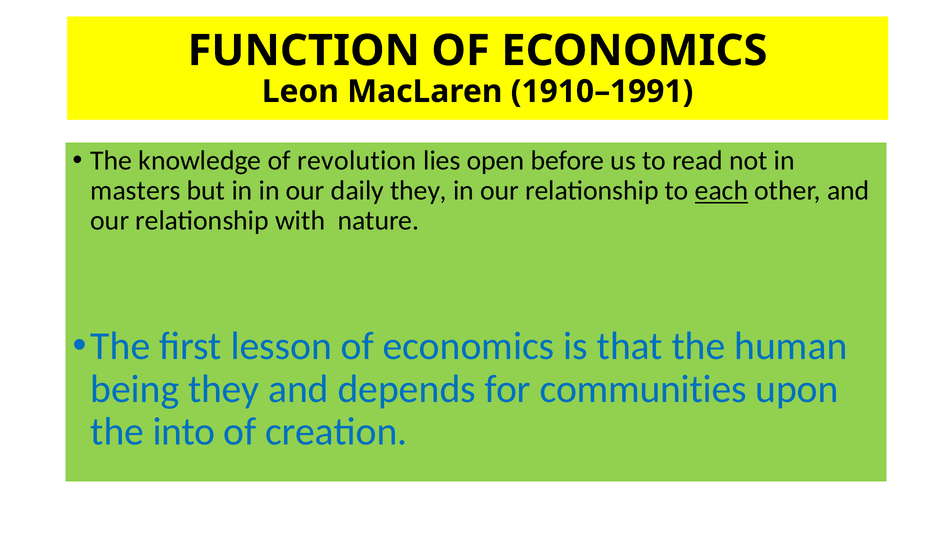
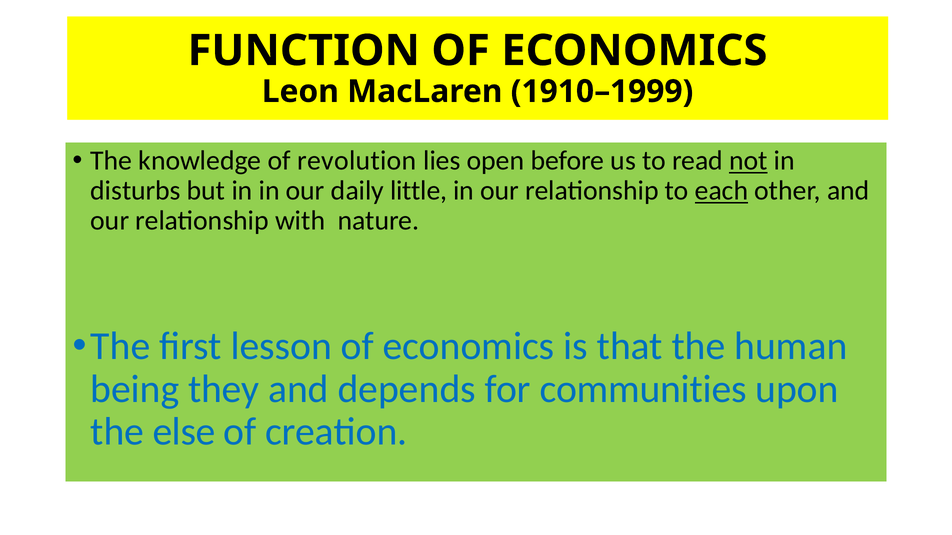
1910–1991: 1910–1991 -> 1910–1999
not underline: none -> present
masters: masters -> disturbs
daily they: they -> little
into: into -> else
